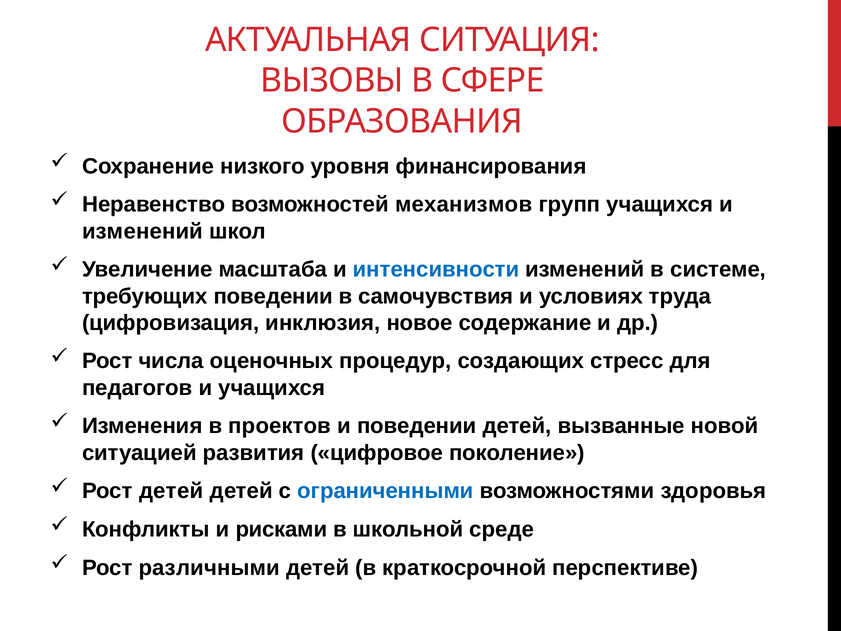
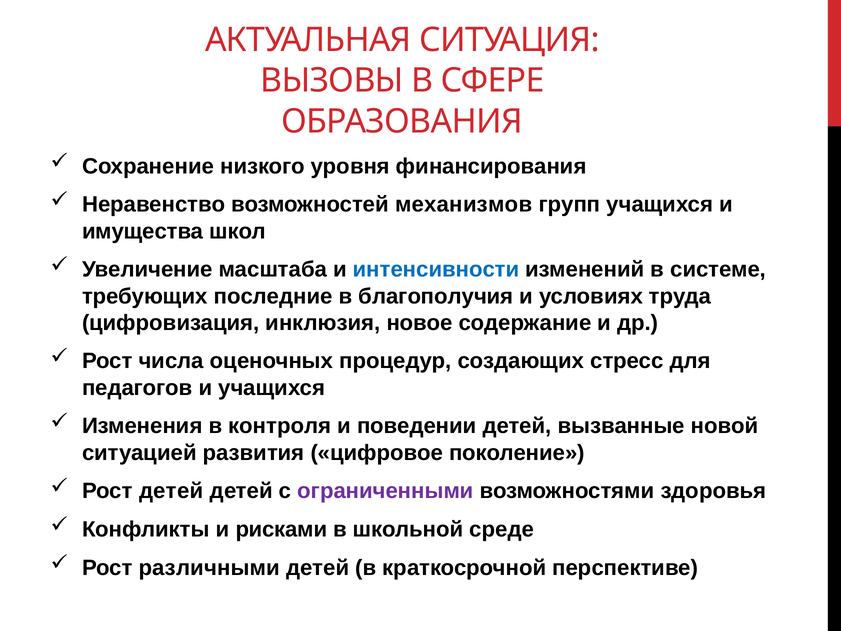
изменений at (143, 231): изменений -> имущества
требующих поведении: поведении -> последние
самочувствия: самочувствия -> благополучия
проектов: проектов -> контроля
ограниченными colour: blue -> purple
